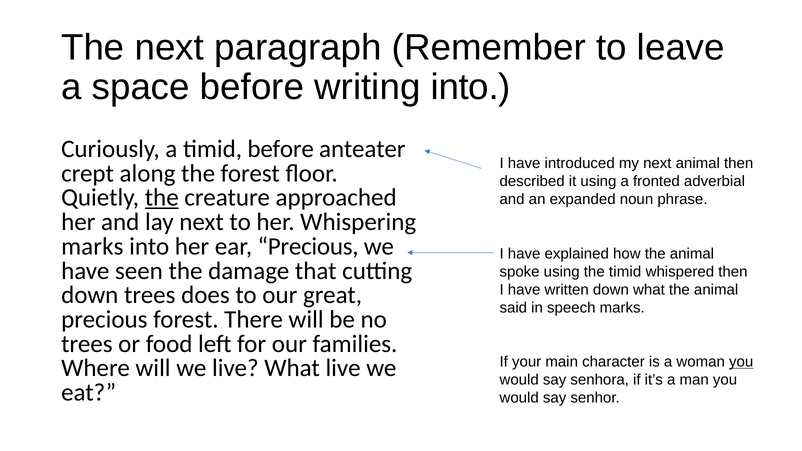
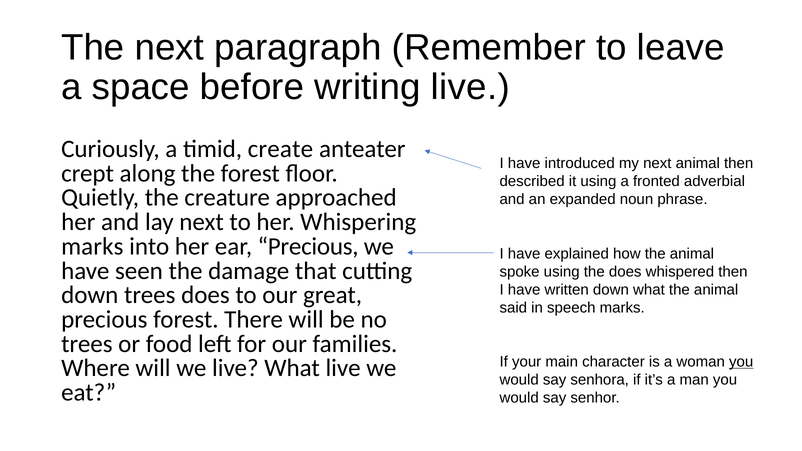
writing into: into -> live
timid before: before -> create
the at (162, 198) underline: present -> none
the timid: timid -> does
